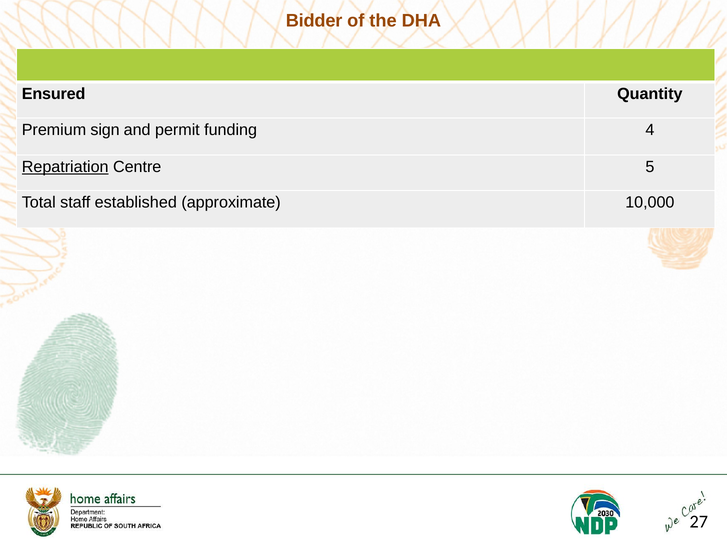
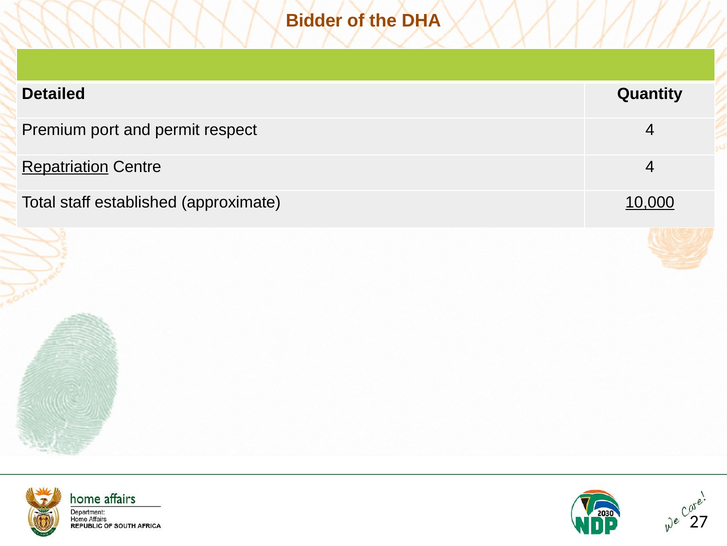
Ensured: Ensured -> Detailed
sign: sign -> port
funding: funding -> respect
Centre 5: 5 -> 4
10,000 underline: none -> present
